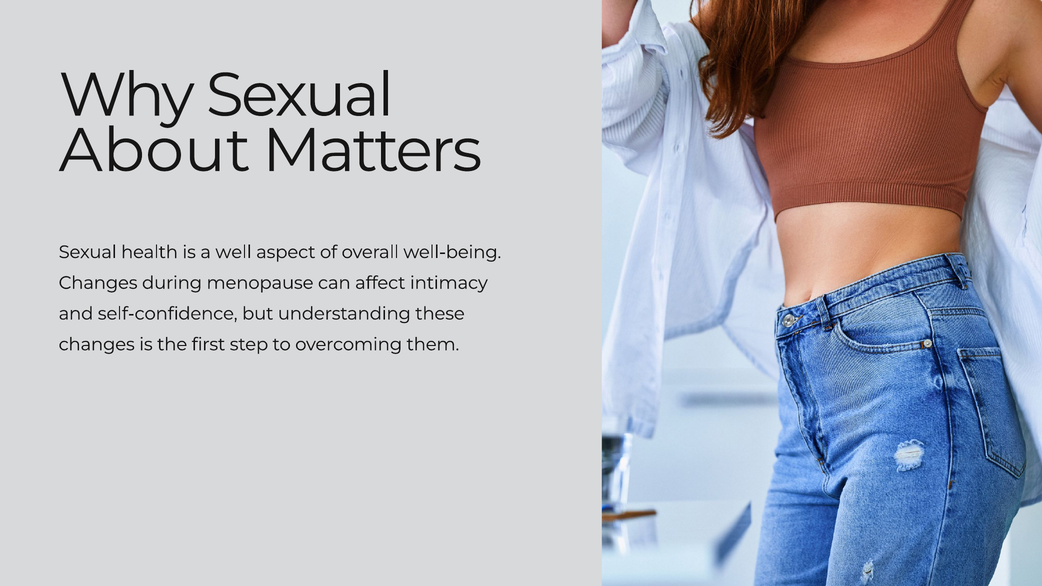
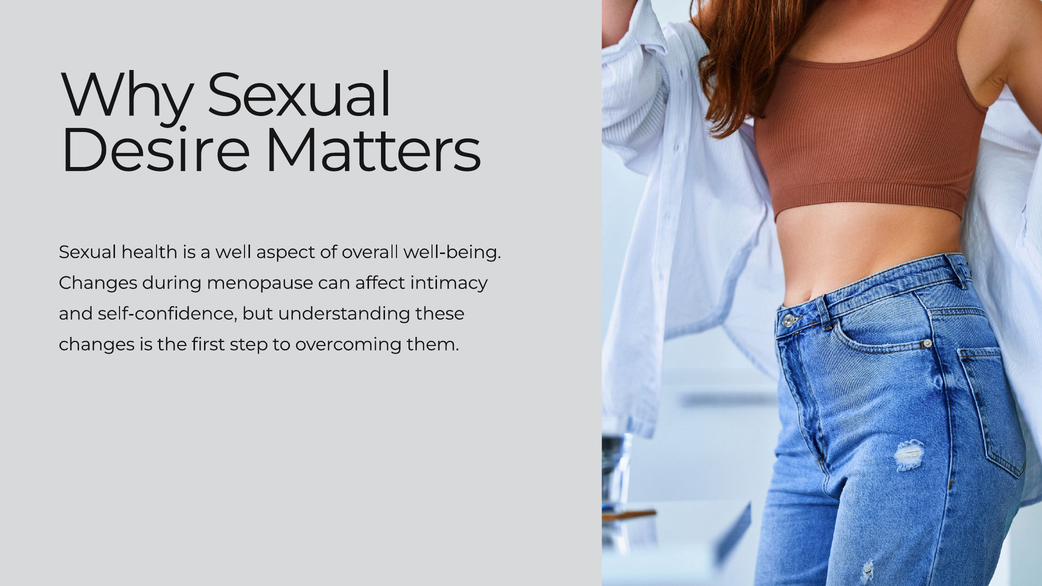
About: About -> Desire
